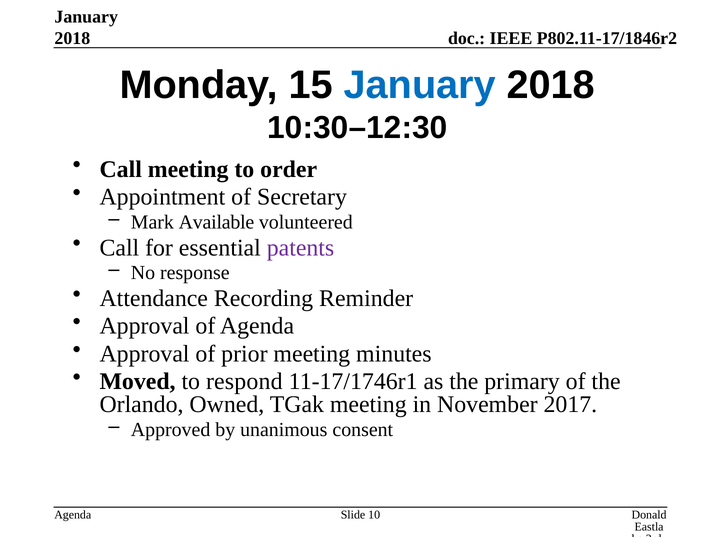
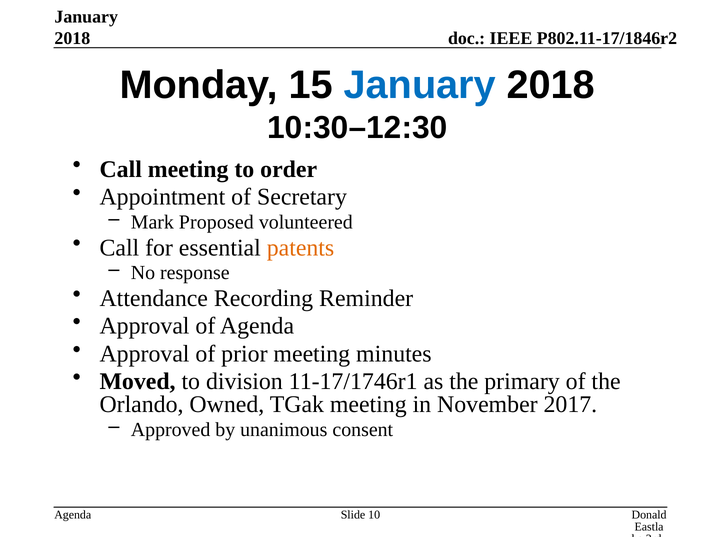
Available: Available -> Proposed
patents colour: purple -> orange
respond: respond -> division
